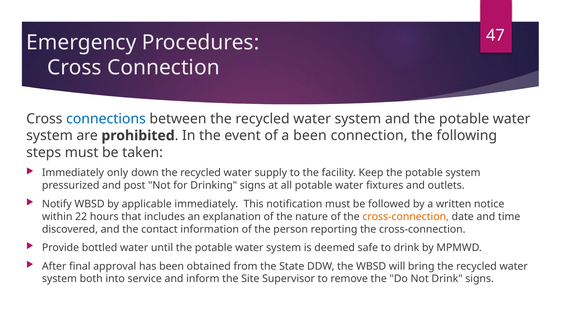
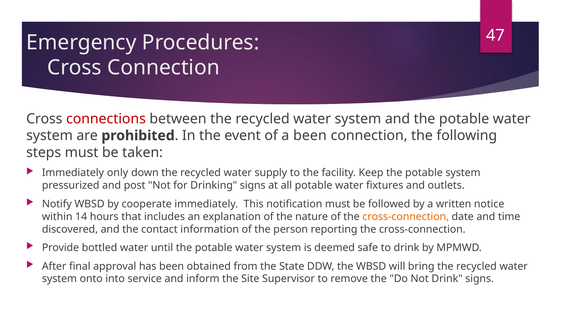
connections colour: blue -> red
applicable: applicable -> cooperate
22: 22 -> 14
both: both -> onto
